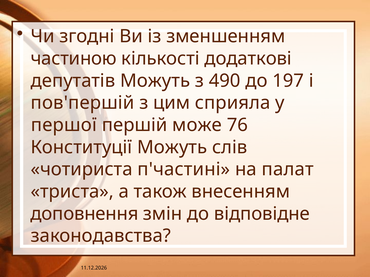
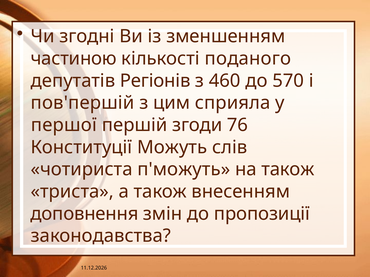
додаткові: додаткові -> поданого
депутатів Можуть: Можуть -> Регіонів
490: 490 -> 460
197: 197 -> 570
може: може -> згоди
п'частині: п'частині -> п'можуть
на палат: палат -> також
відповідне: відповідне -> пропозиції
